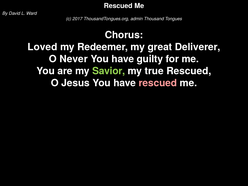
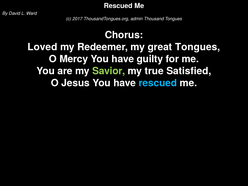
great Deliverer: Deliverer -> Tongues
Never: Never -> Mercy
true Rescued: Rescued -> Satisfied
rescued at (158, 83) colour: pink -> light blue
